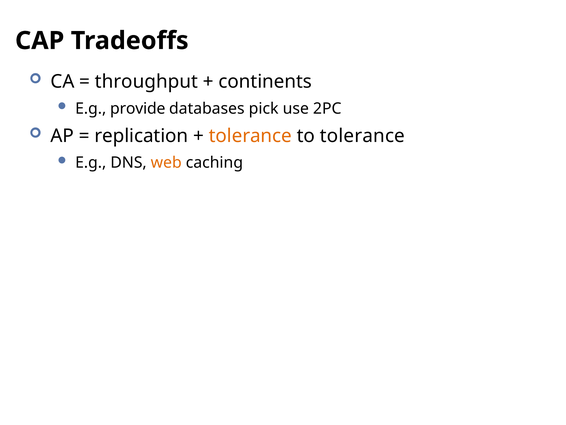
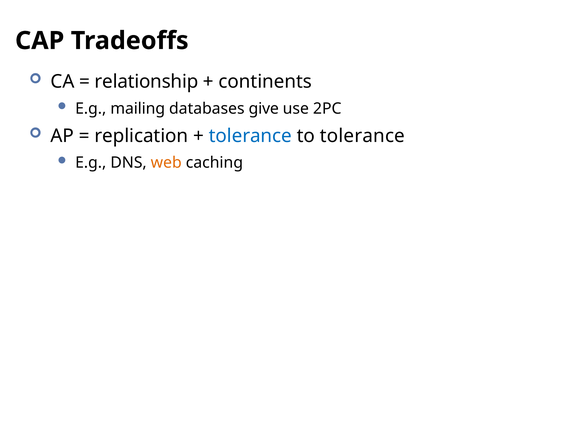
throughput: throughput -> relationship
provide: provide -> mailing
pick: pick -> give
tolerance at (250, 136) colour: orange -> blue
